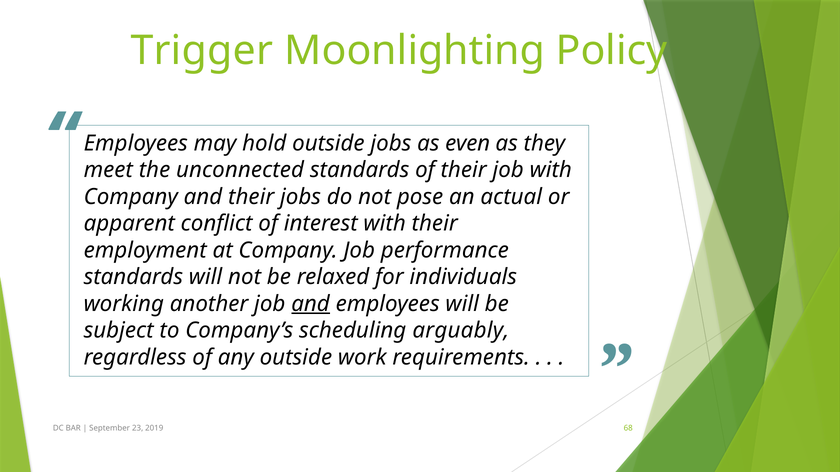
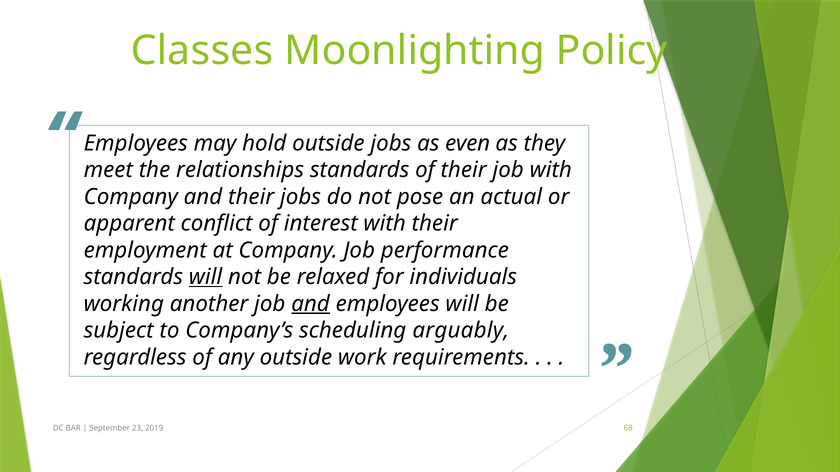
Trigger: Trigger -> Classes
unconnected: unconnected -> relationships
will at (206, 277) underline: none -> present
